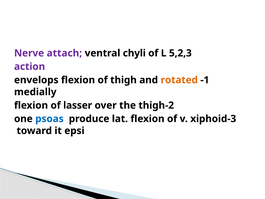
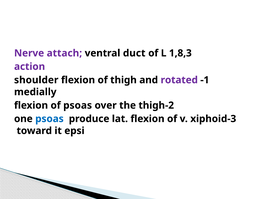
chyli: chyli -> duct
5,2,3: 5,2,3 -> 1,8,3
envelops: envelops -> shoulder
rotated colour: orange -> purple
of lasser: lasser -> psoas
